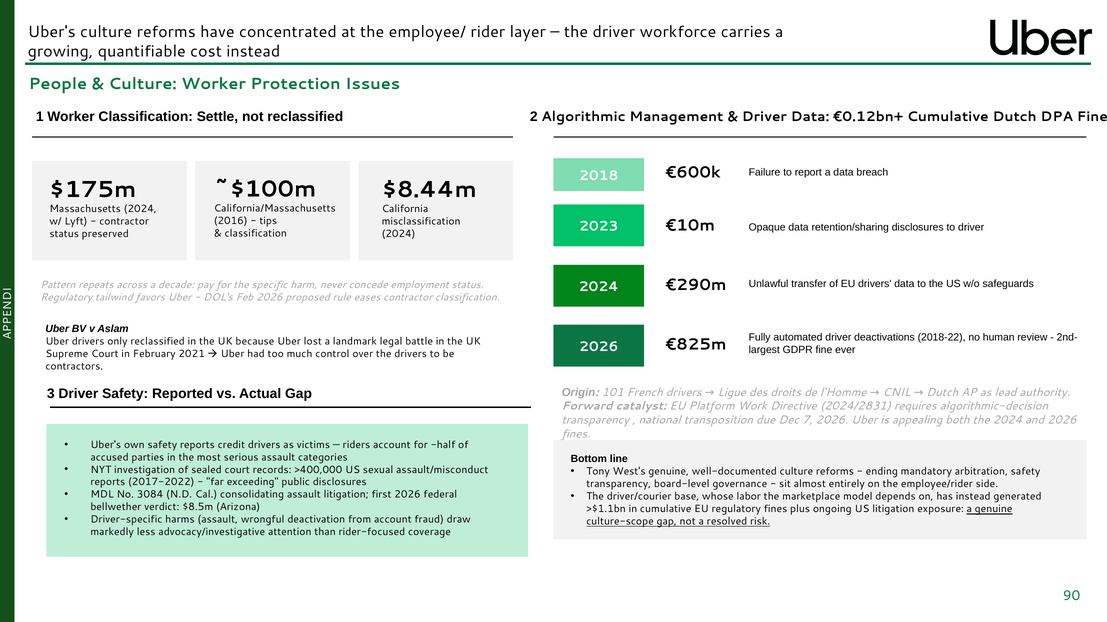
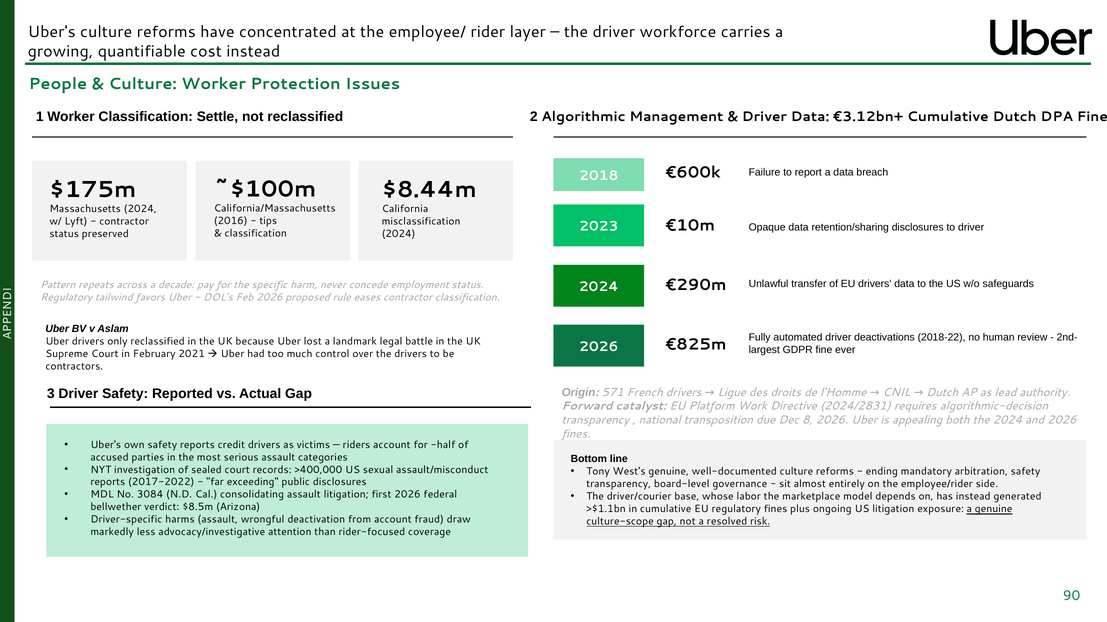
€0.12bn+: €0.12bn+ -> €3.12bn+
101: 101 -> 571
7: 7 -> 8
